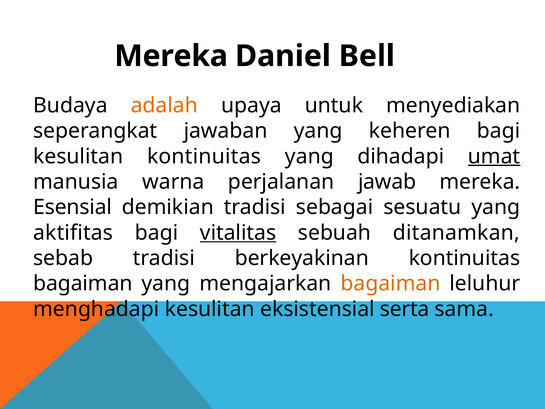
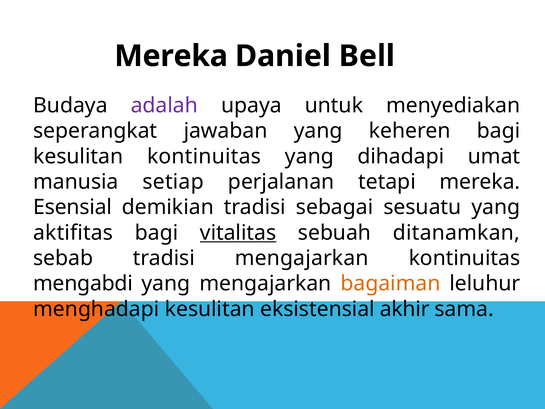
adalah colour: orange -> purple
umat underline: present -> none
warna: warna -> setiap
jawab: jawab -> tetapi
tradisi berkeyakinan: berkeyakinan -> mengajarkan
bagaiman at (83, 283): bagaiman -> mengabdi
serta: serta -> akhir
